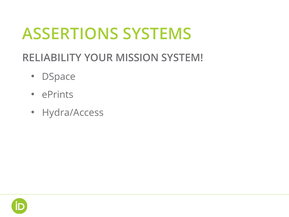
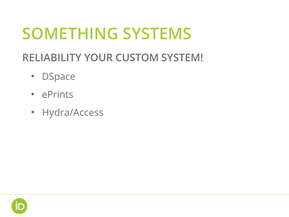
ASSERTIONS: ASSERTIONS -> SOMETHING
MISSION: MISSION -> CUSTOM
